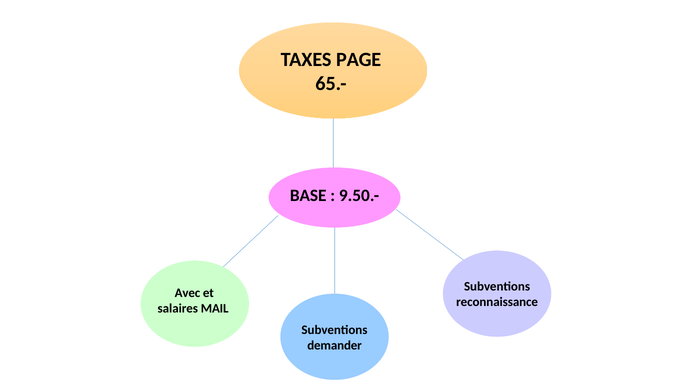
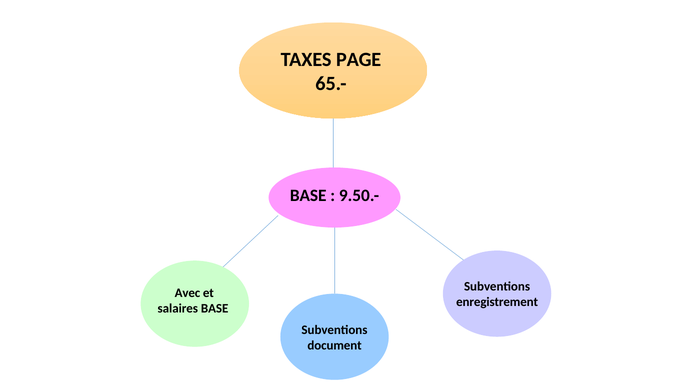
reconnaissance: reconnaissance -> enregistrement
salaires MAIL: MAIL -> BASE
demander: demander -> document
